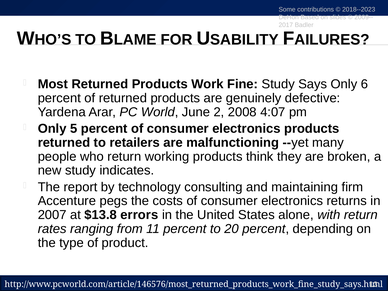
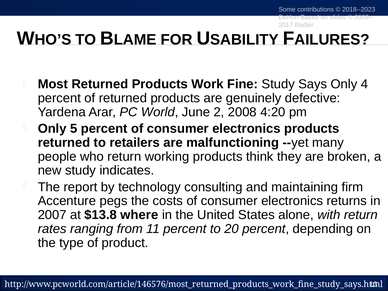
6: 6 -> 4
4:07: 4:07 -> 4:20
errors: errors -> where
